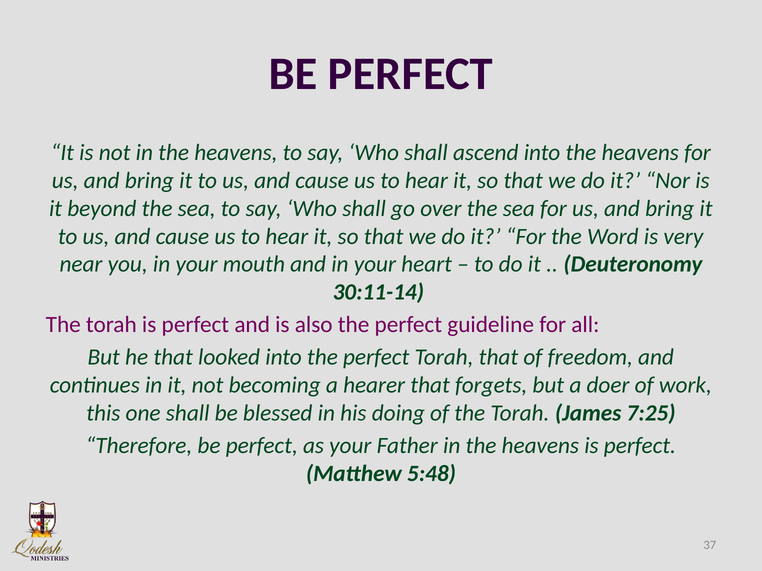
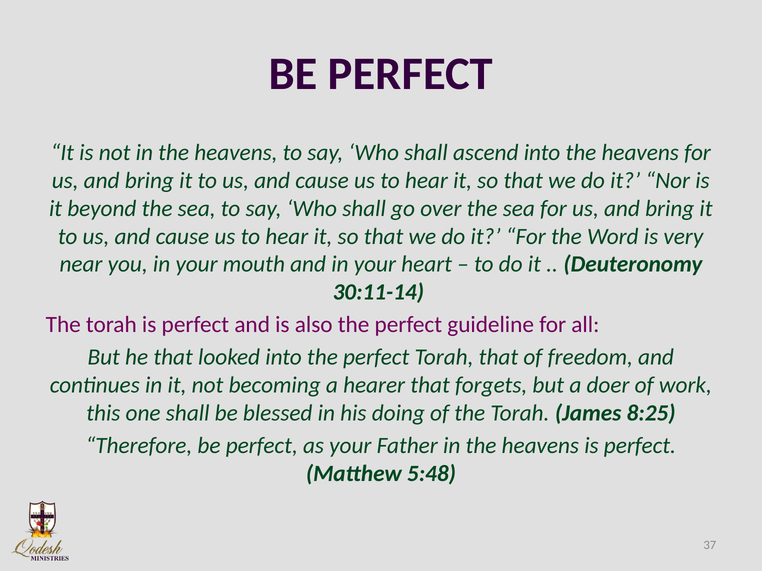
7:25: 7:25 -> 8:25
